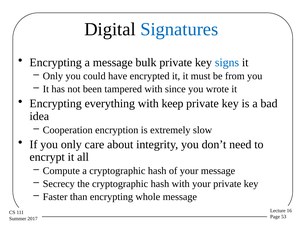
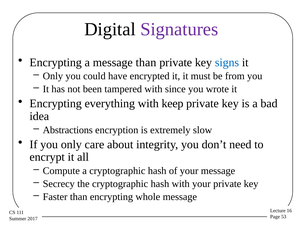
Signatures colour: blue -> purple
message bulk: bulk -> than
Cooperation: Cooperation -> Abstractions
